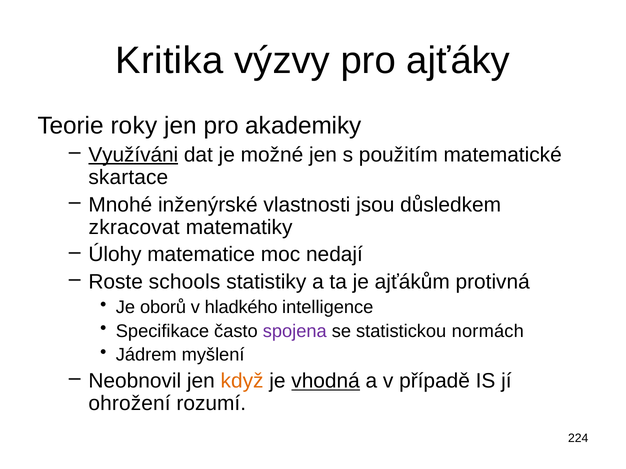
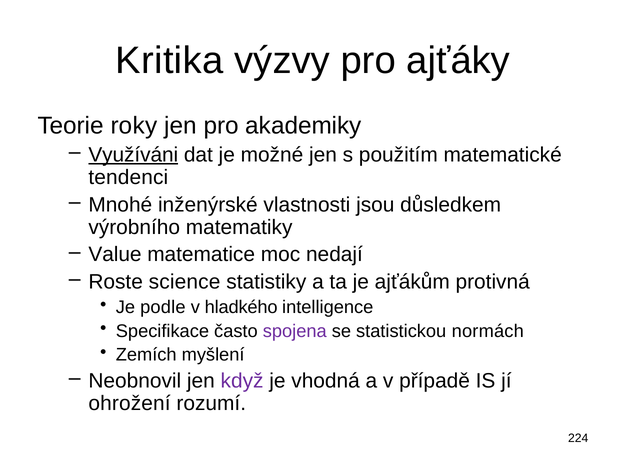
skartace: skartace -> tendenci
zkracovat: zkracovat -> výrobního
Úlohy: Úlohy -> Value
schools: schools -> science
oborů: oborů -> podle
Jádrem: Jádrem -> Zemích
když colour: orange -> purple
vhodná underline: present -> none
